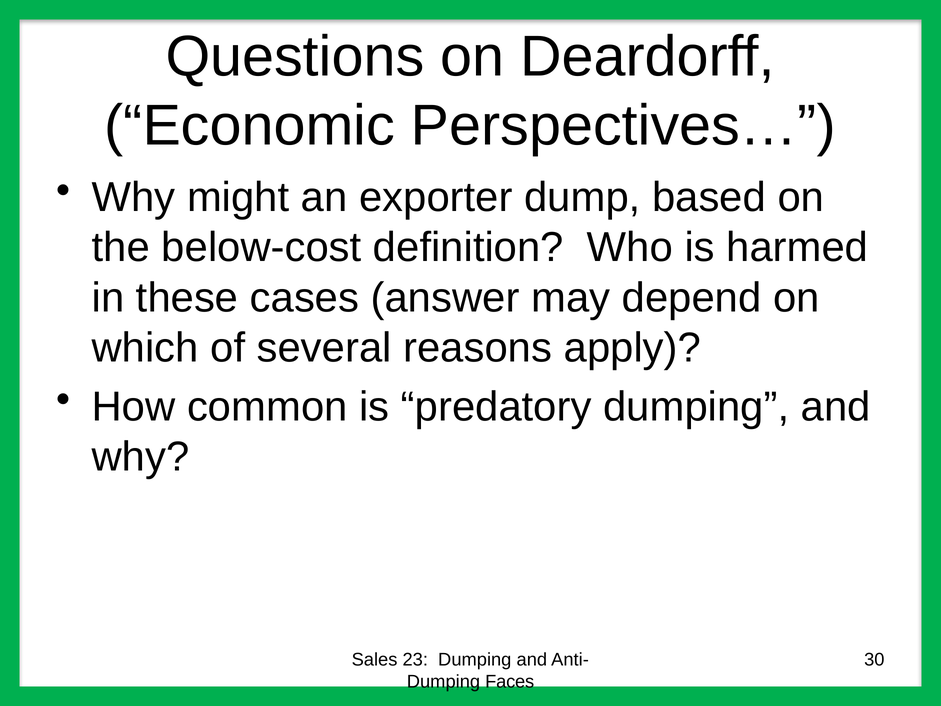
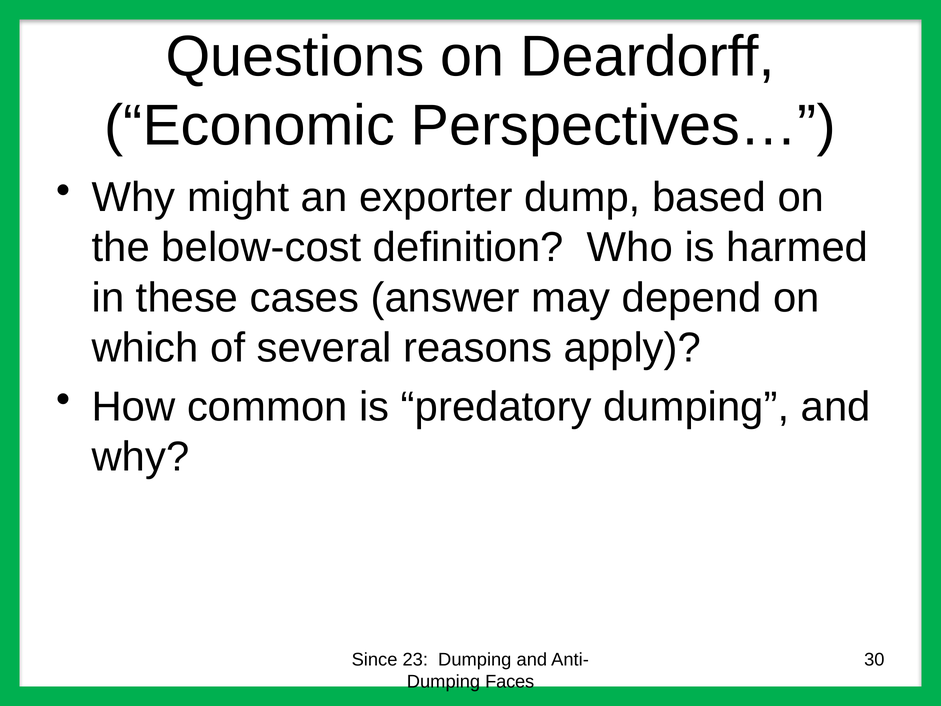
Sales: Sales -> Since
